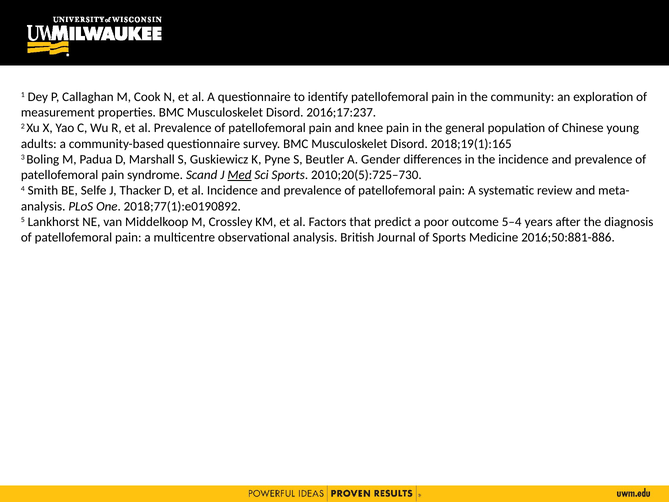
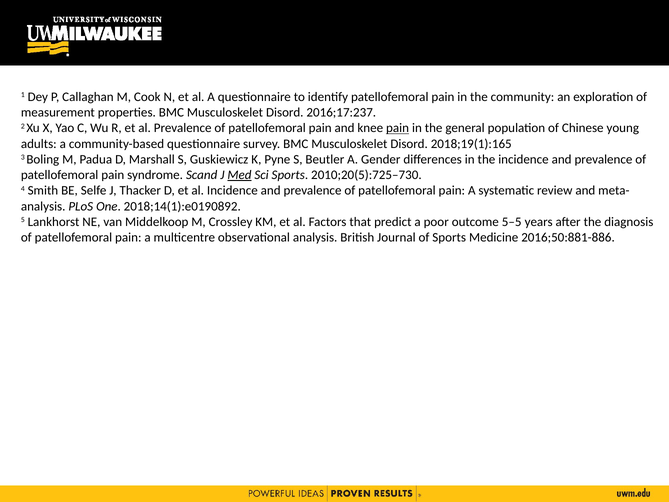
pain at (398, 128) underline: none -> present
2018;77(1):e0190892: 2018;77(1):e0190892 -> 2018;14(1):e0190892
5–4: 5–4 -> 5–5
